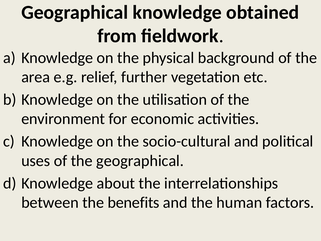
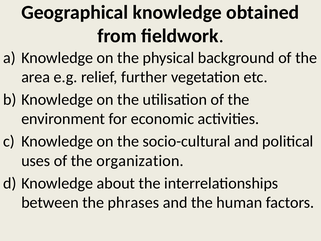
the geographical: geographical -> organization
benefits: benefits -> phrases
